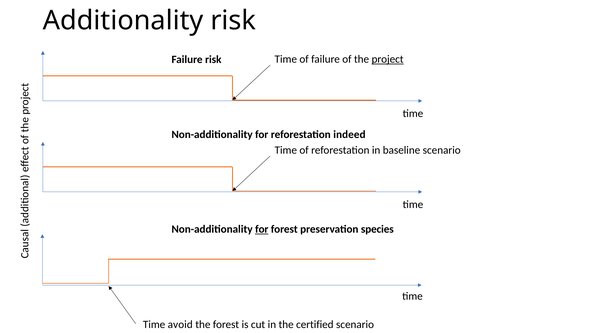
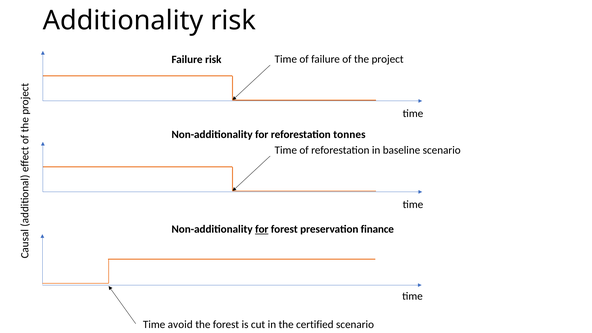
project underline: present -> none
indeed: indeed -> tonnes
species: species -> finance
